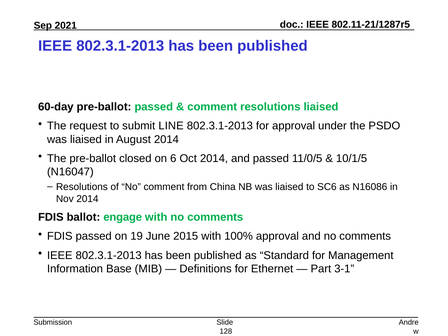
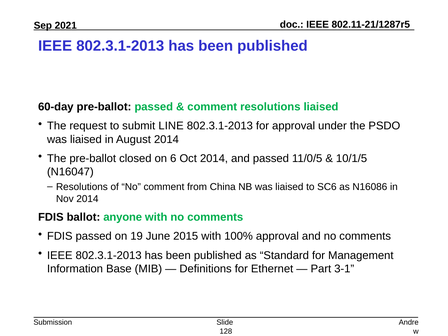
engage: engage -> anyone
